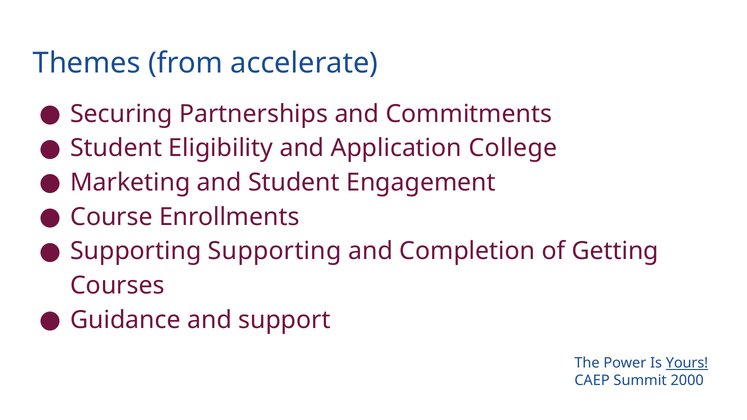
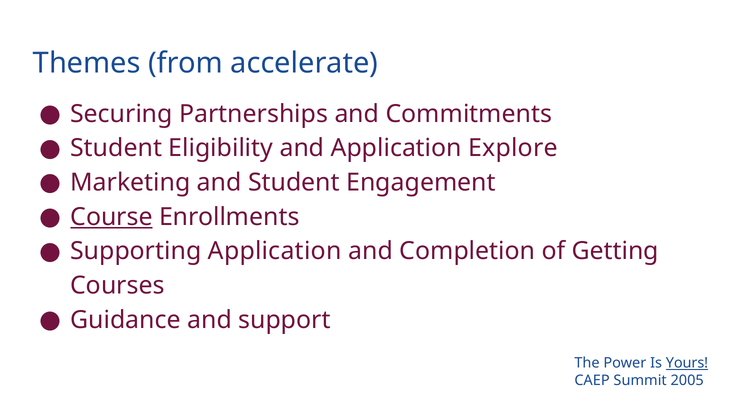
College: College -> Explore
Course underline: none -> present
Supporting Supporting: Supporting -> Application
2000: 2000 -> 2005
